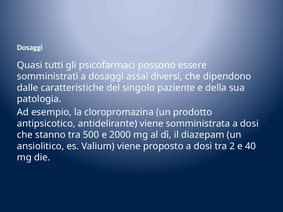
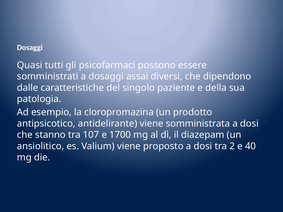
500: 500 -> 107
2000: 2000 -> 1700
